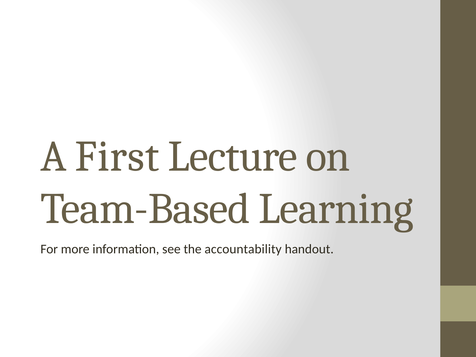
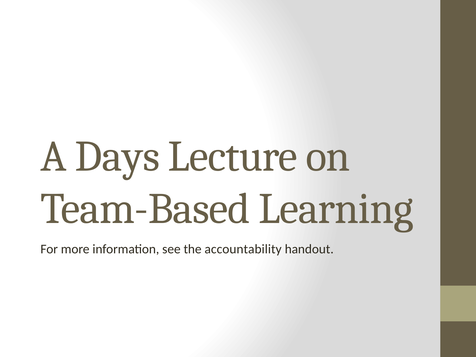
First: First -> Days
